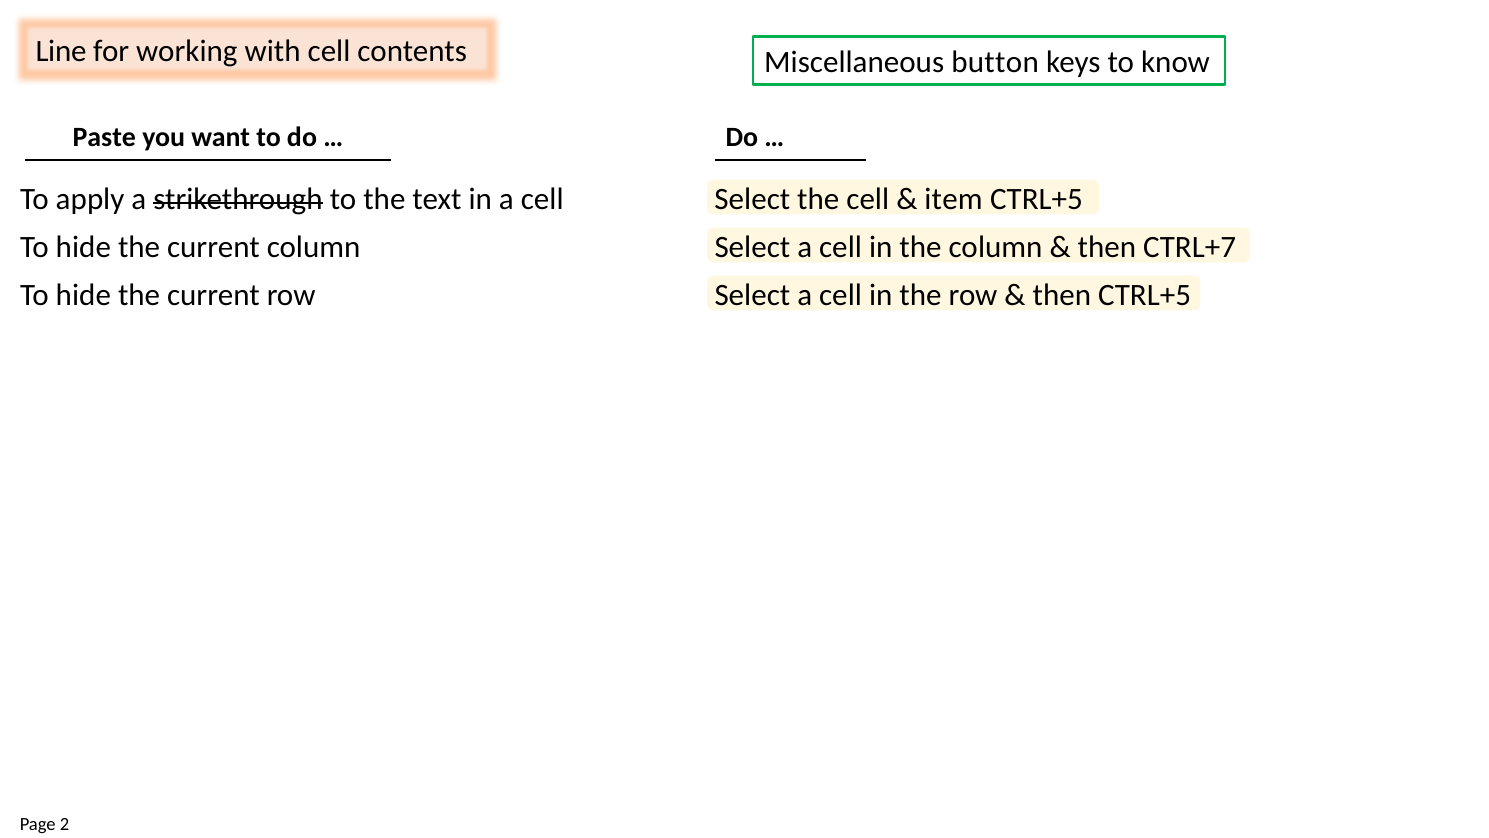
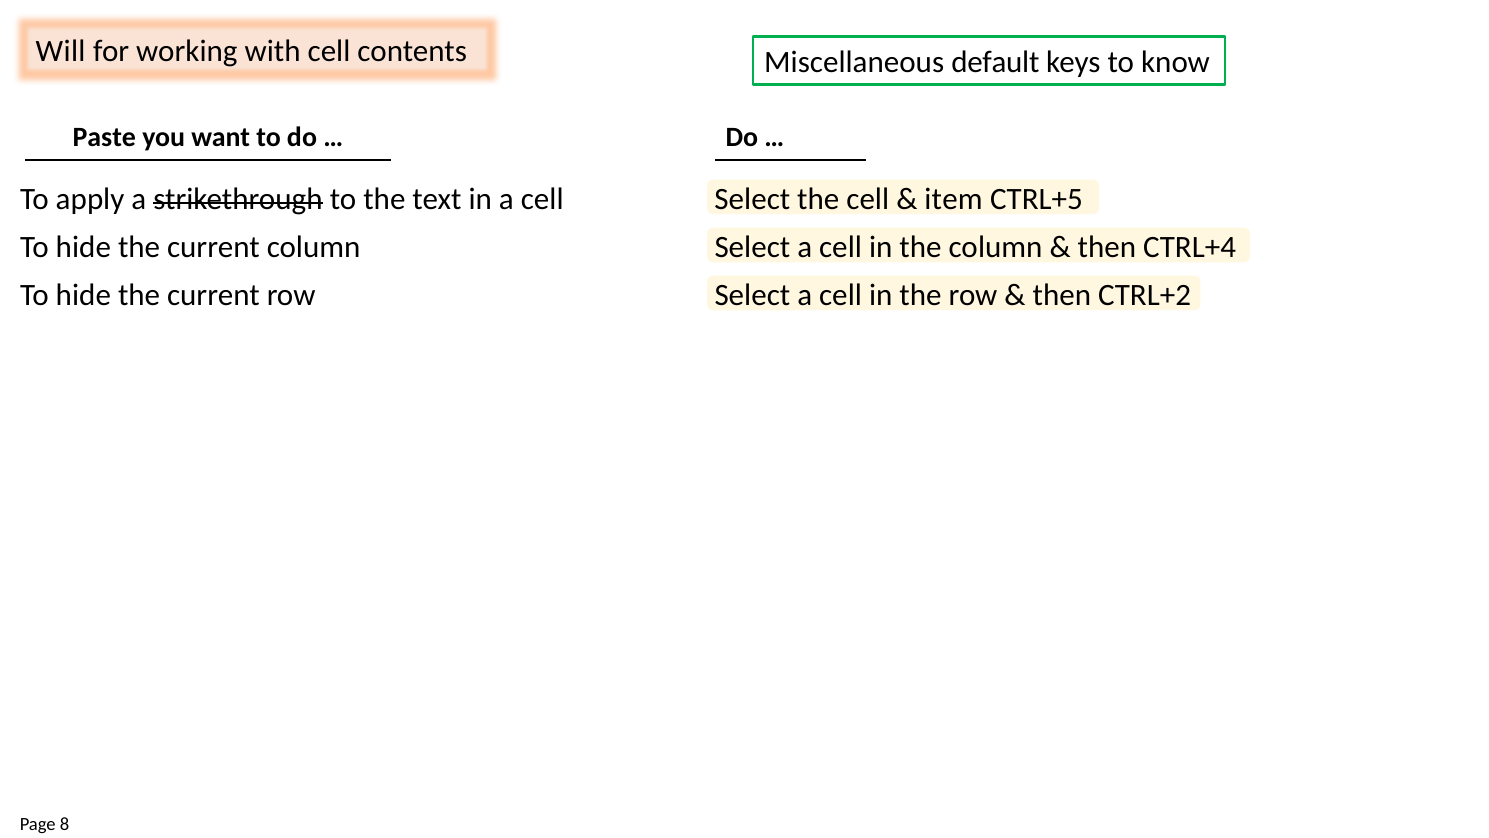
Line: Line -> Will
button: button -> default
CTRL+7: CTRL+7 -> CTRL+4
then CTRL+5: CTRL+5 -> CTRL+2
2: 2 -> 8
